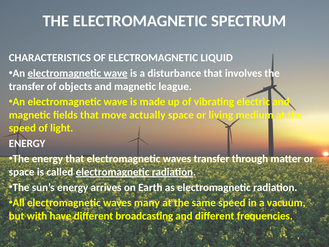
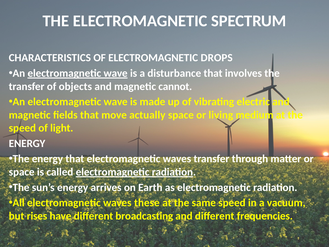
LIQUID: LIQUID -> DROPS
league: league -> cannot
many: many -> these
with: with -> rises
